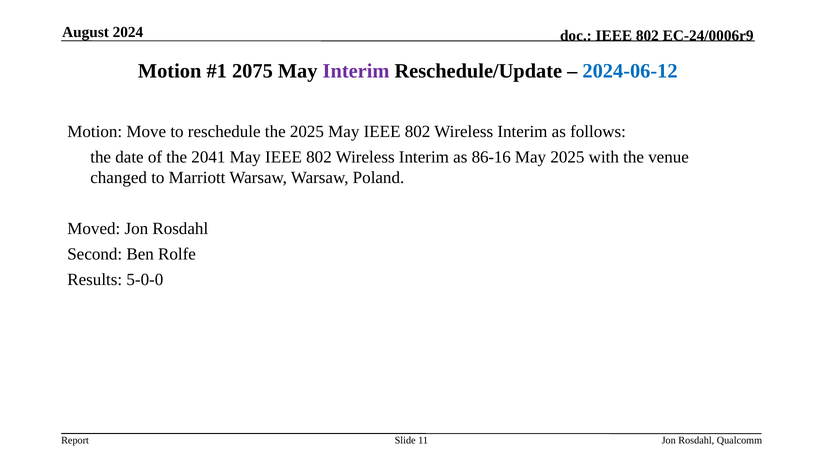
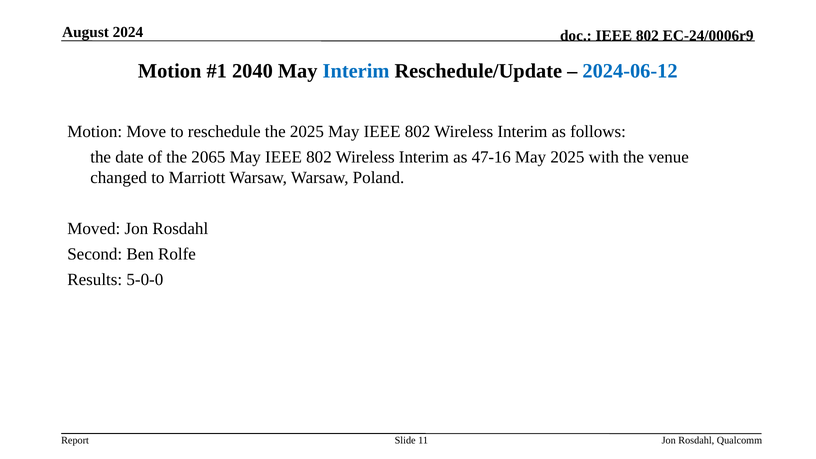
2075: 2075 -> 2040
Interim at (356, 71) colour: purple -> blue
2041: 2041 -> 2065
86-16: 86-16 -> 47-16
